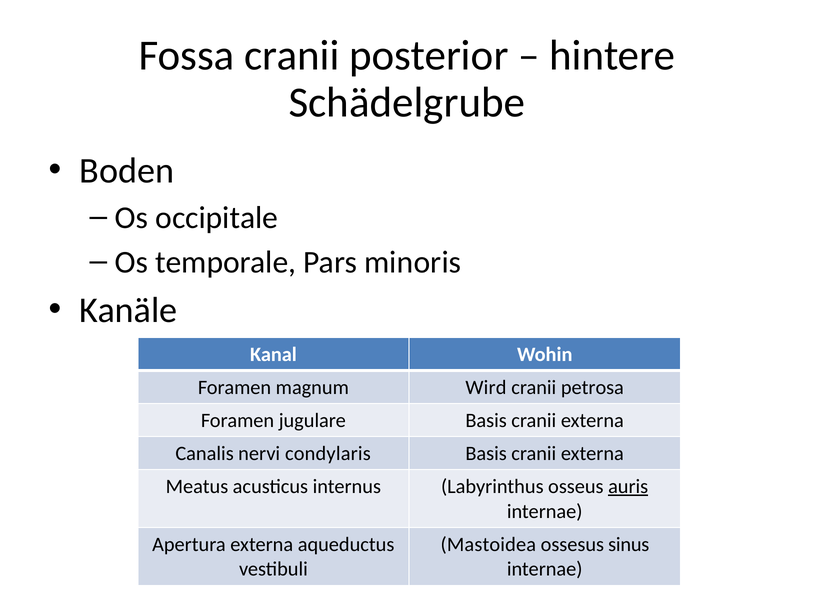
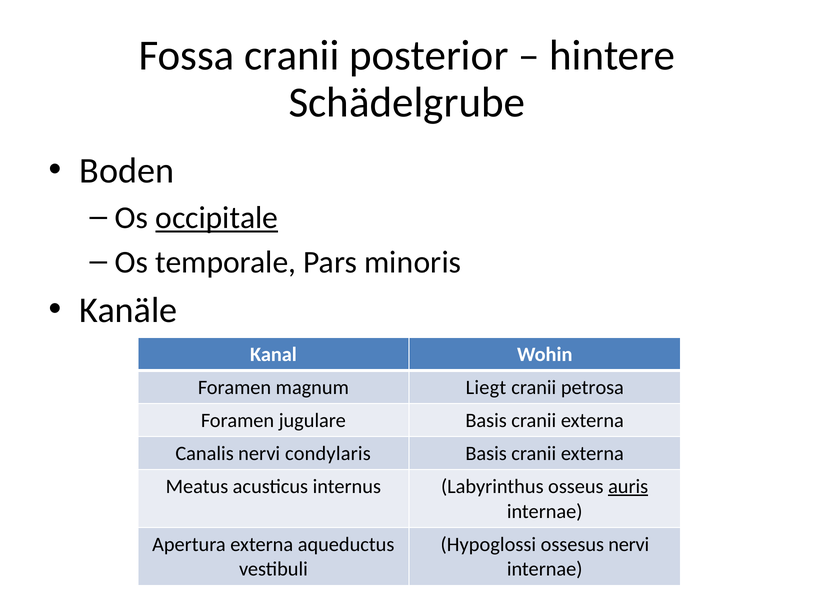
occipitale underline: none -> present
Wird: Wird -> Liegt
Mastoidea: Mastoidea -> Hypoglossi
ossesus sinus: sinus -> nervi
